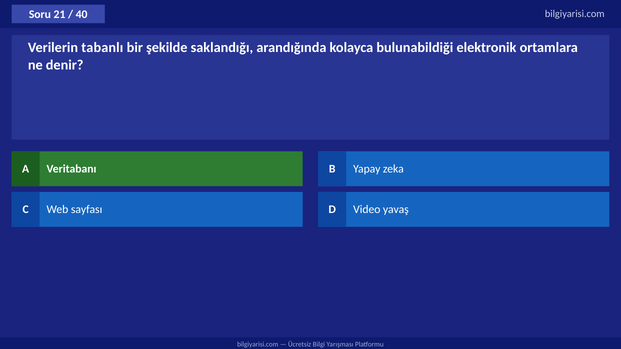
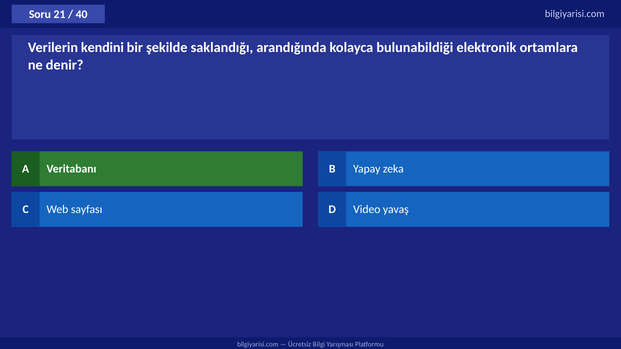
tabanlı: tabanlı -> kendini
